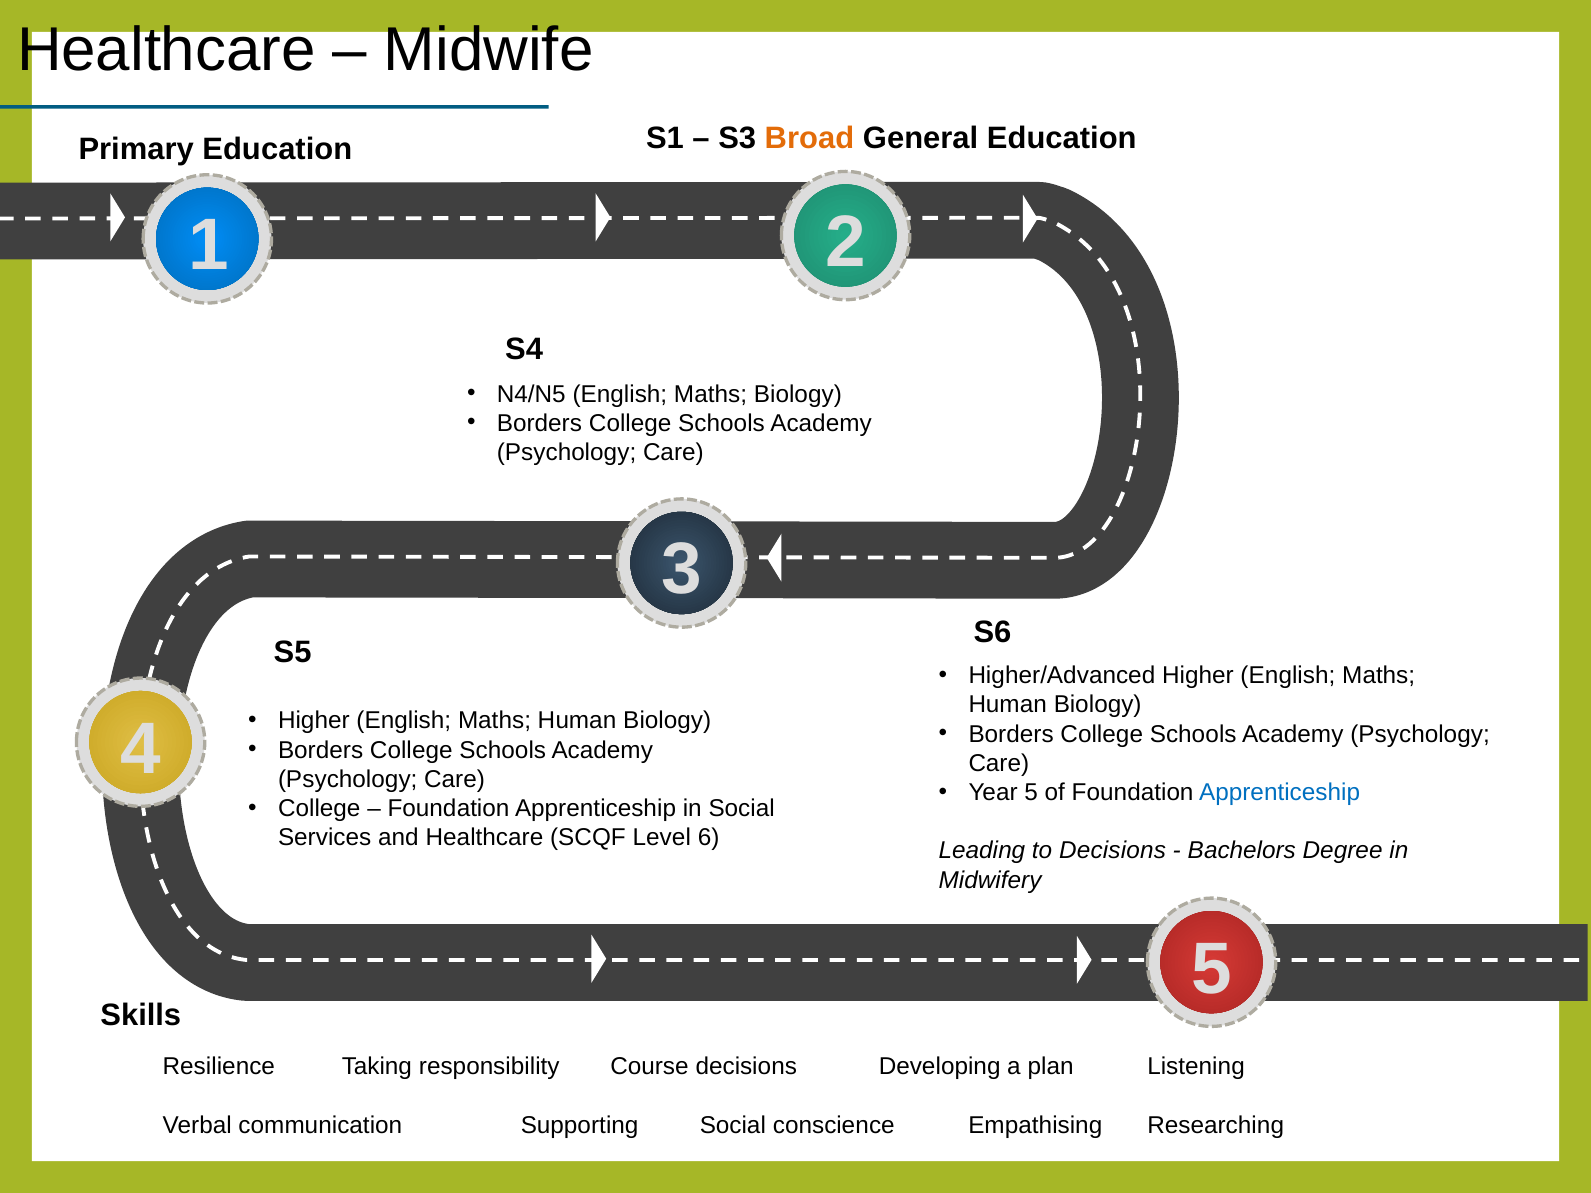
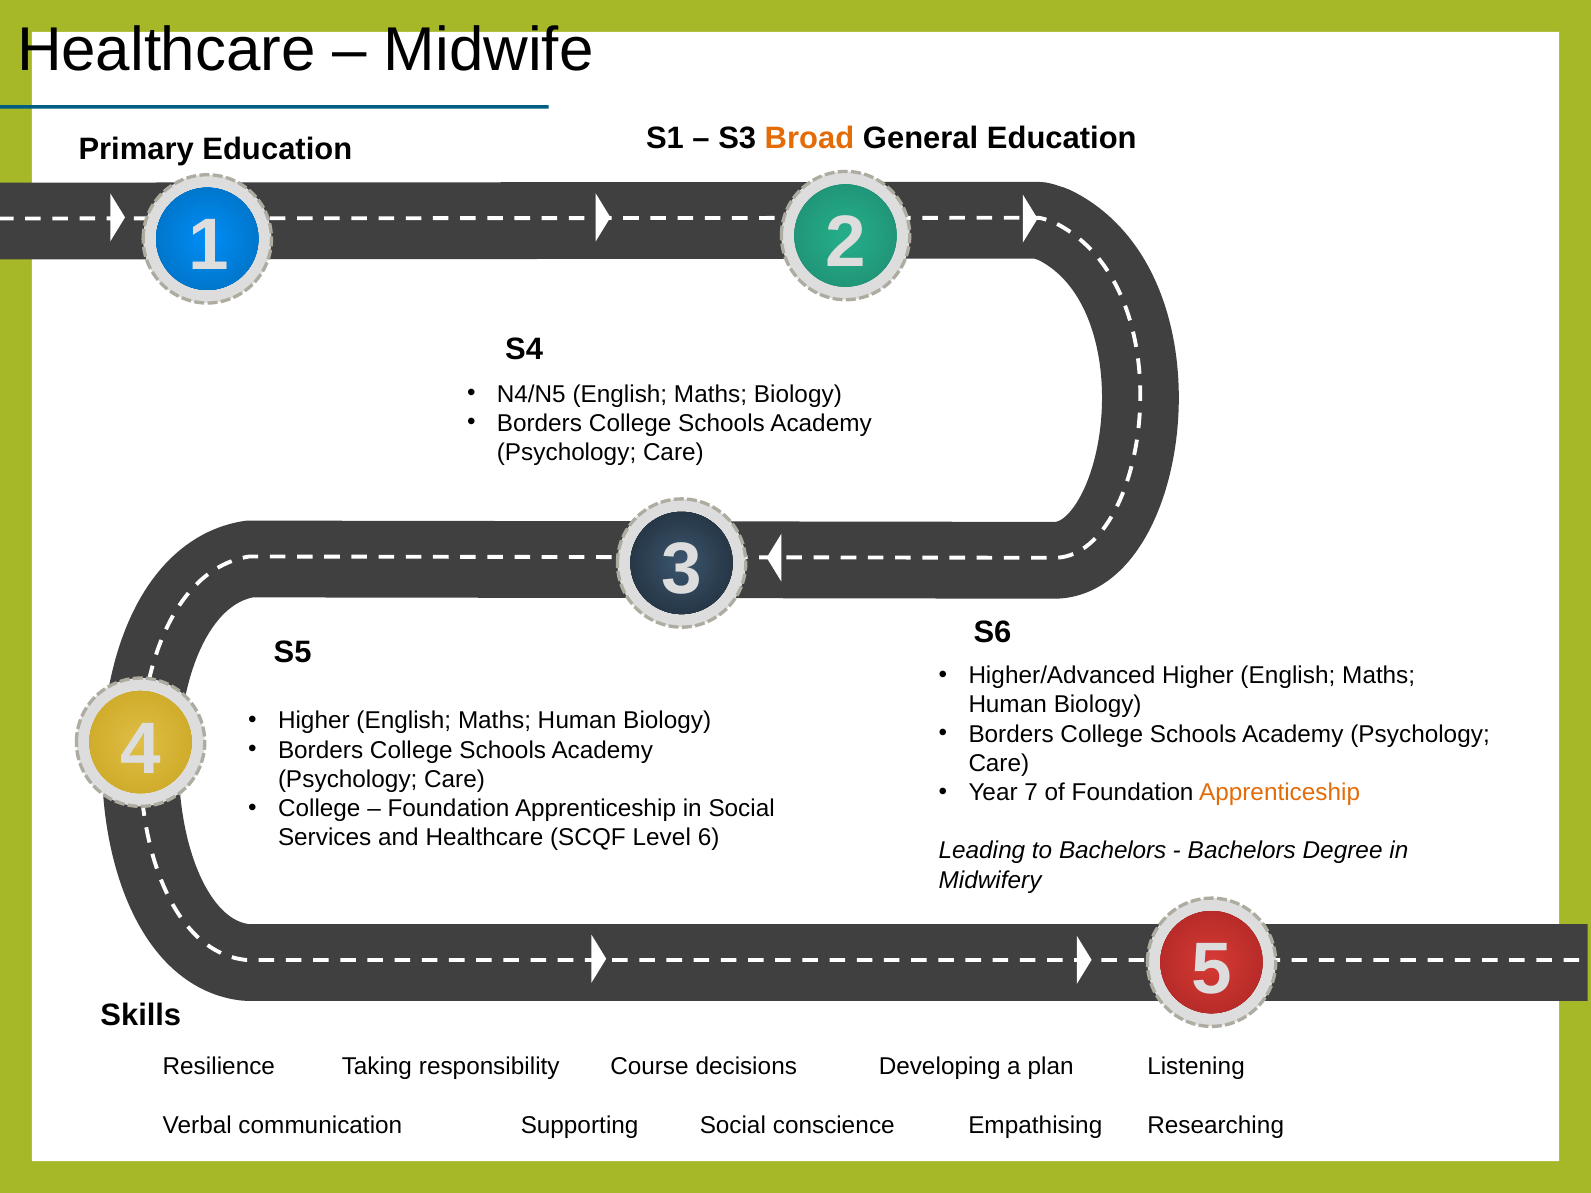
Year 5: 5 -> 7
Apprenticeship at (1280, 793) colour: blue -> orange
to Decisions: Decisions -> Bachelors
